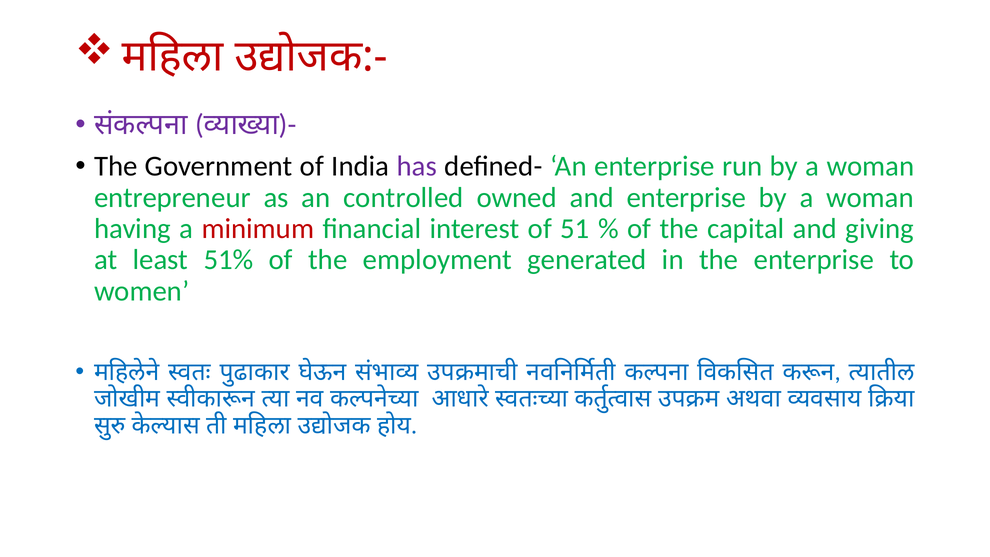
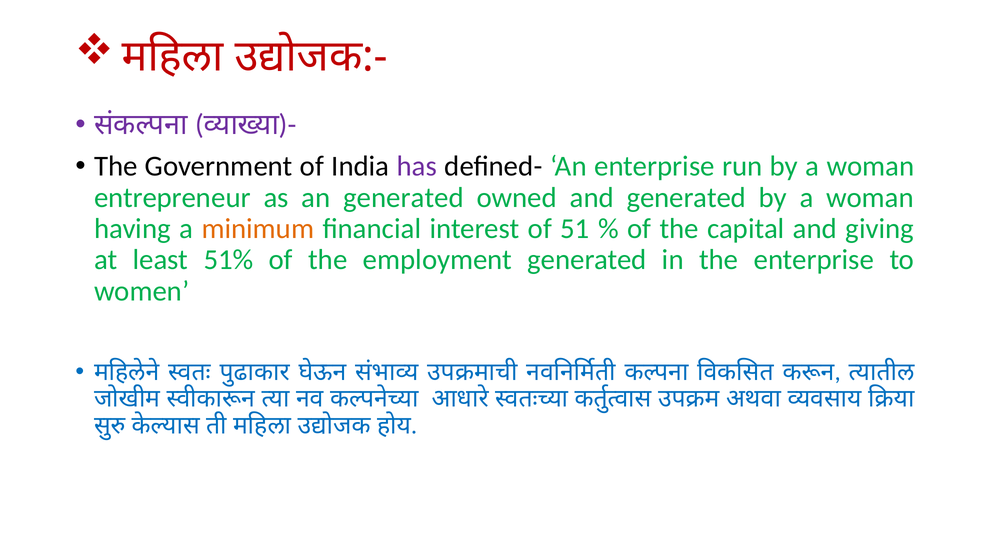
an controlled: controlled -> generated
and enterprise: enterprise -> generated
minimum colour: red -> orange
